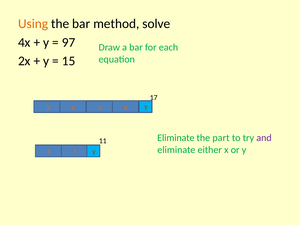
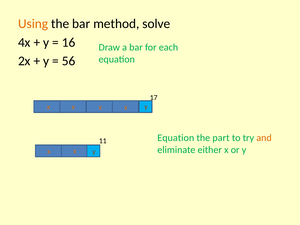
97: 97 -> 16
15: 15 -> 56
Eliminate at (176, 138): Eliminate -> Equation
and colour: purple -> orange
